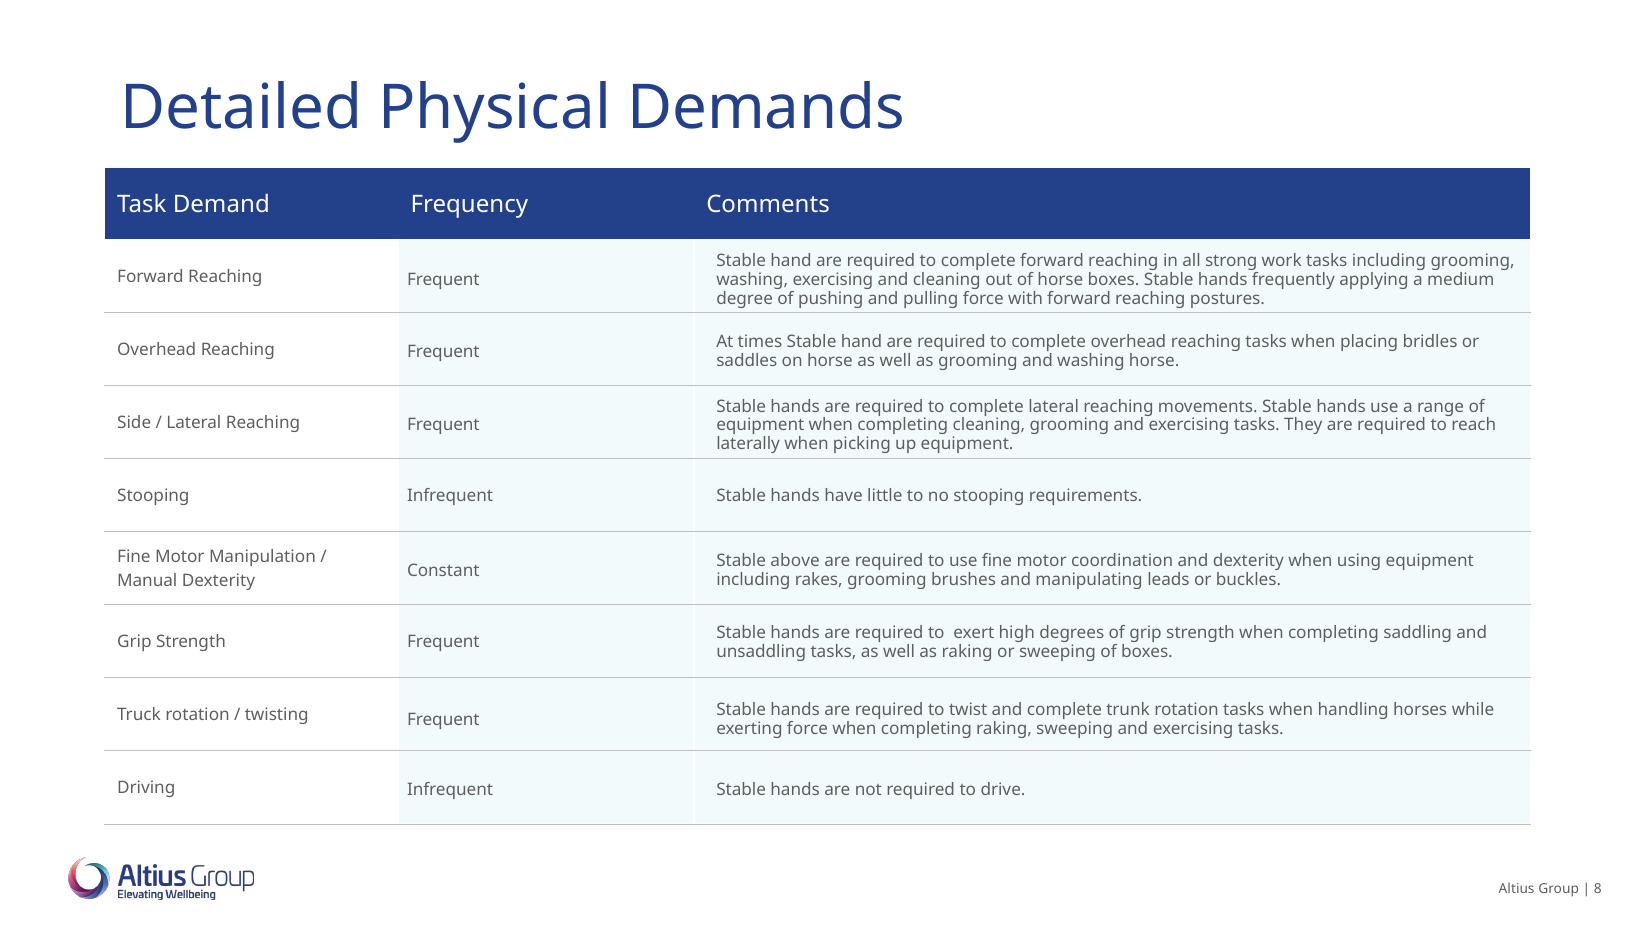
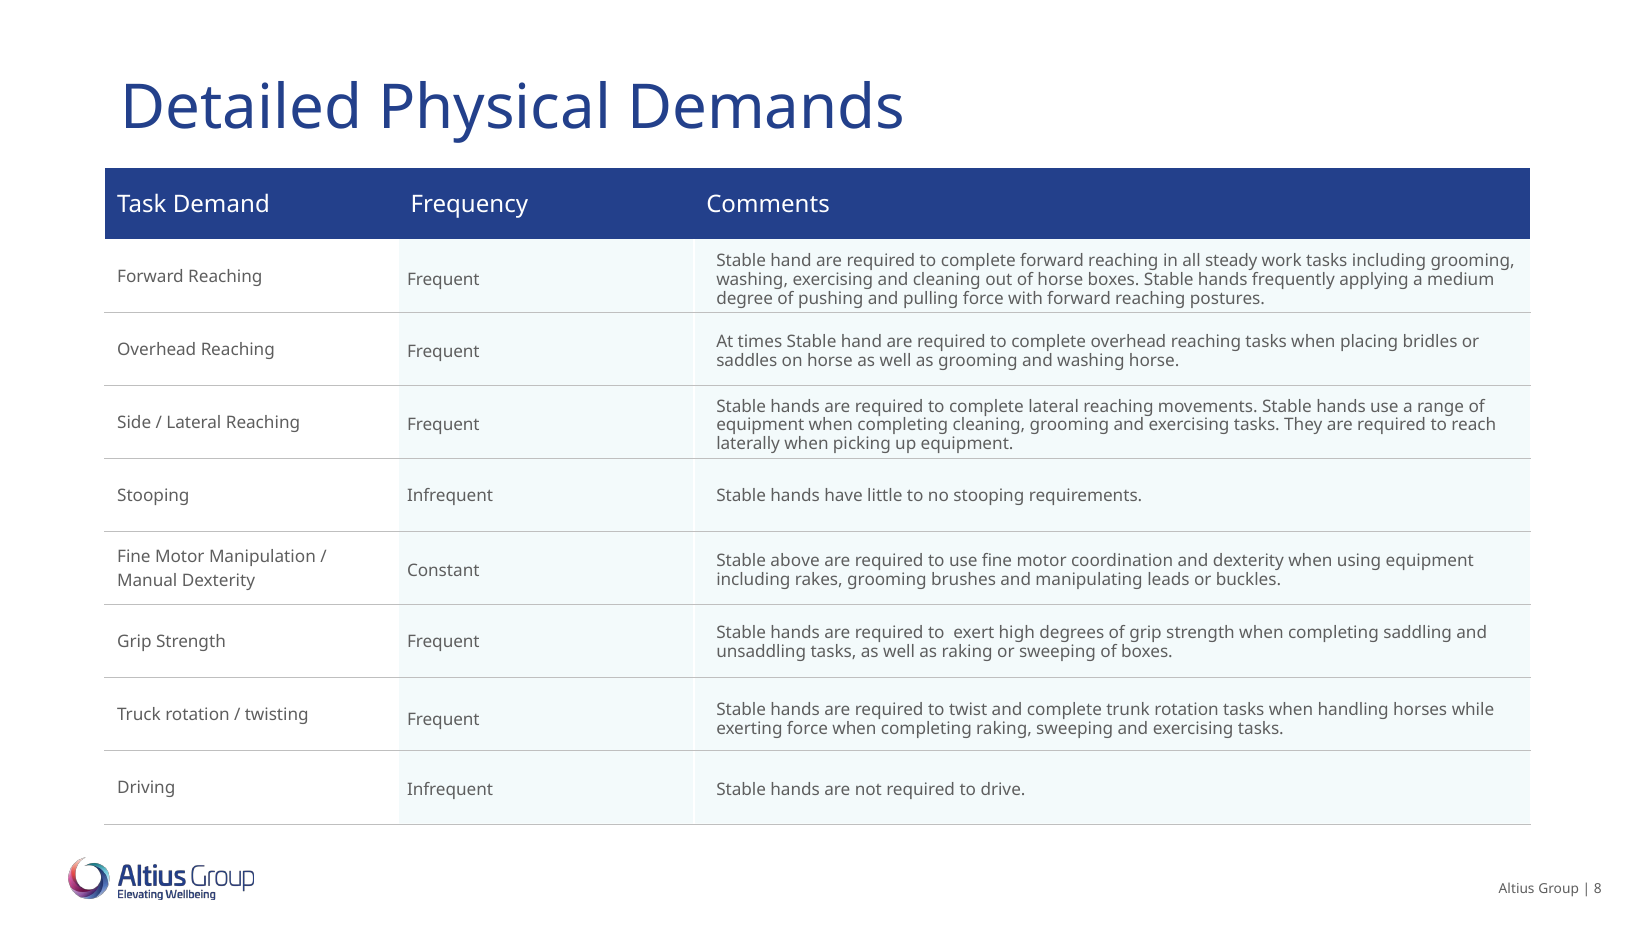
strong: strong -> steady
